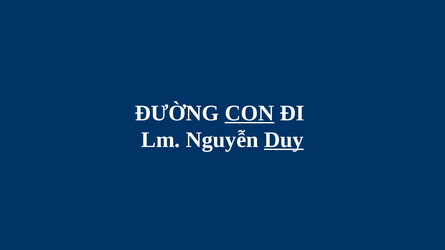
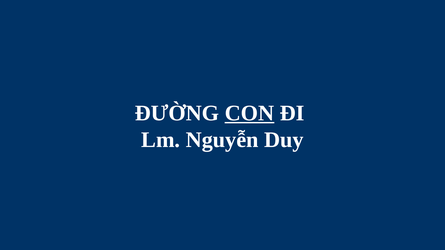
Duy underline: present -> none
